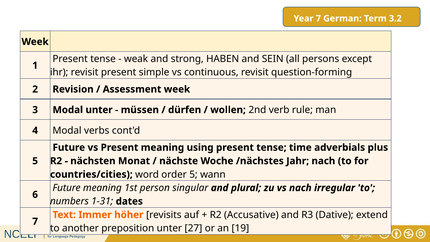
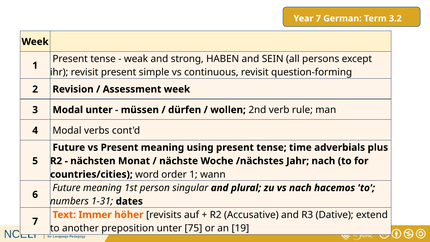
order 5: 5 -> 1
irregular: irregular -> hacemos
27: 27 -> 75
